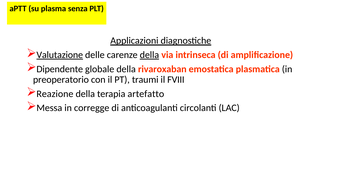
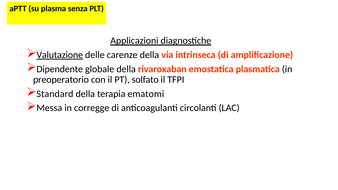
della at (149, 55) underline: present -> none
traumi: traumi -> solfato
FVIII: FVIII -> TFPI
Reazione: Reazione -> Standard
artefatto: artefatto -> ematomi
